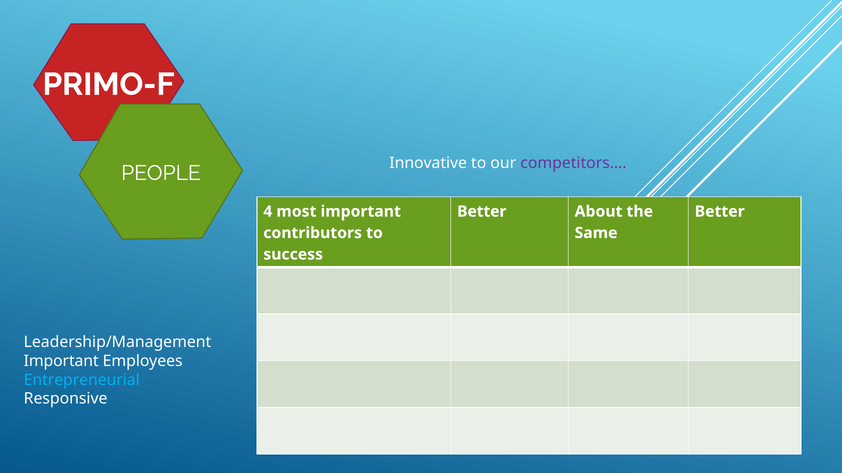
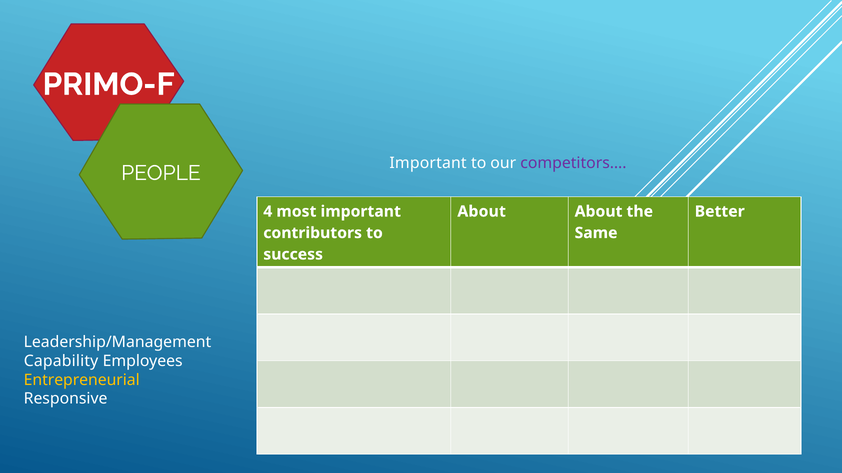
Innovative at (428, 163): Innovative -> Important
Better at (482, 212): Better -> About
Important at (61, 361): Important -> Capability
Entrepreneurial colour: light blue -> yellow
